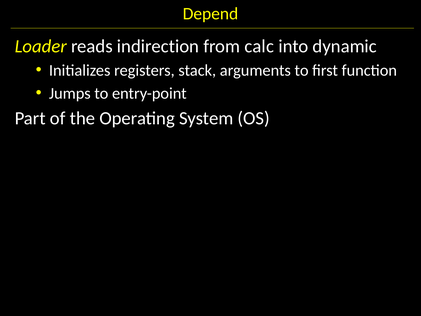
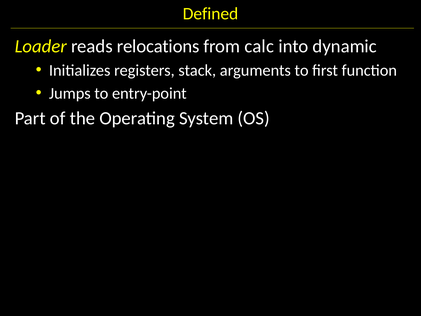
Depend: Depend -> Defined
indirection: indirection -> relocations
